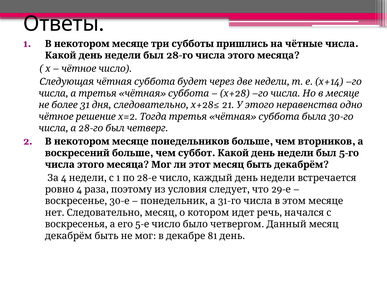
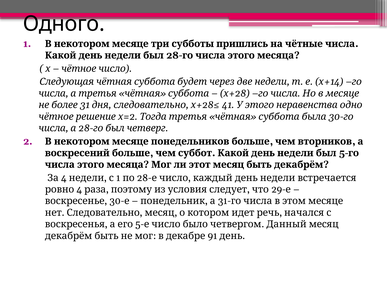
Ответы: Ответы -> Одного
21: 21 -> 41
81: 81 -> 91
